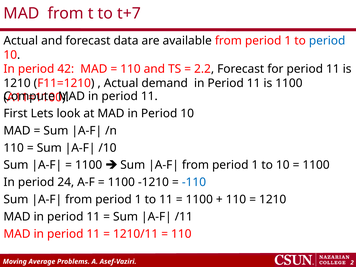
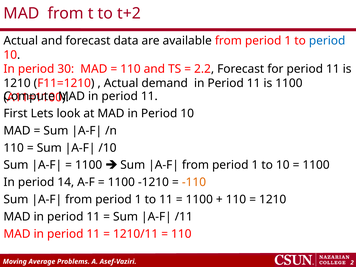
t+7: t+7 -> t+2
42: 42 -> 30
24: 24 -> 14
-110 colour: blue -> orange
